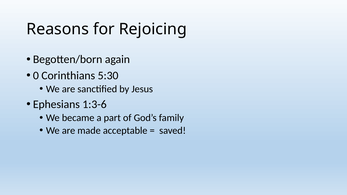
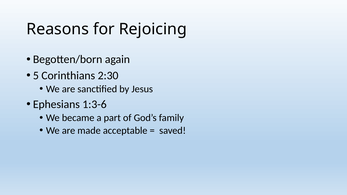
0: 0 -> 5
5:30: 5:30 -> 2:30
